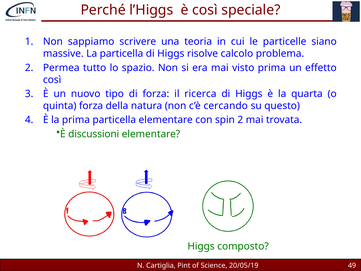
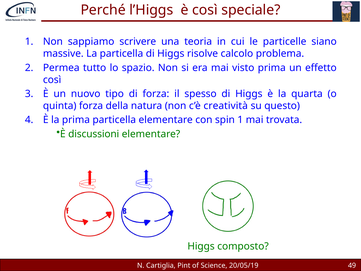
ricerca: ricerca -> spesso
cercando: cercando -> creatività
spin 2: 2 -> 1
